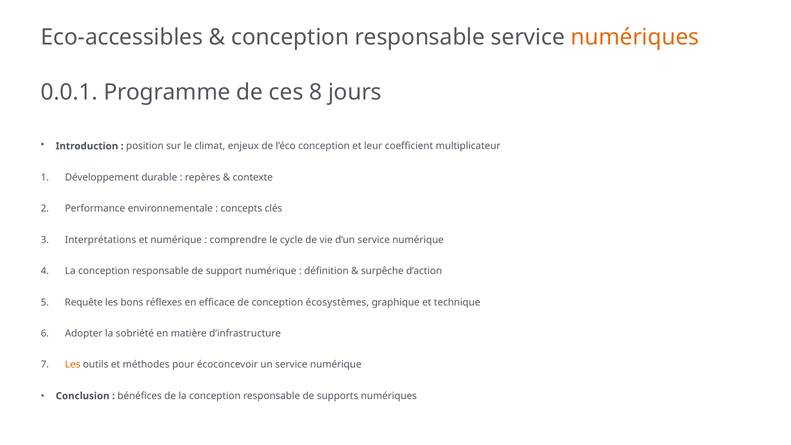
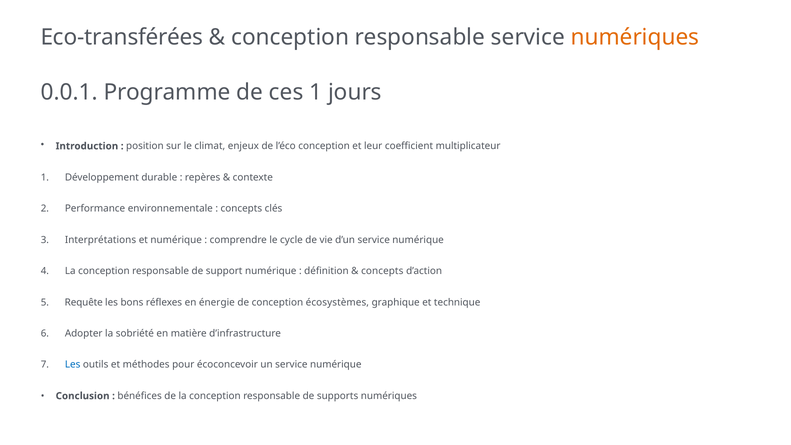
Eco-accessibles: Eco-accessibles -> Eco-transférées
ces 8: 8 -> 1
surpêche at (382, 271): surpêche -> concepts
efficace: efficace -> énergie
Les at (73, 365) colour: orange -> blue
